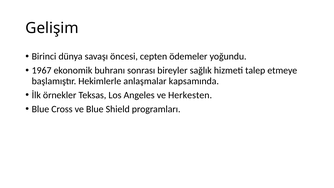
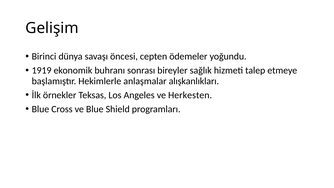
1967: 1967 -> 1919
kapsamında: kapsamında -> alışkanlıkları
